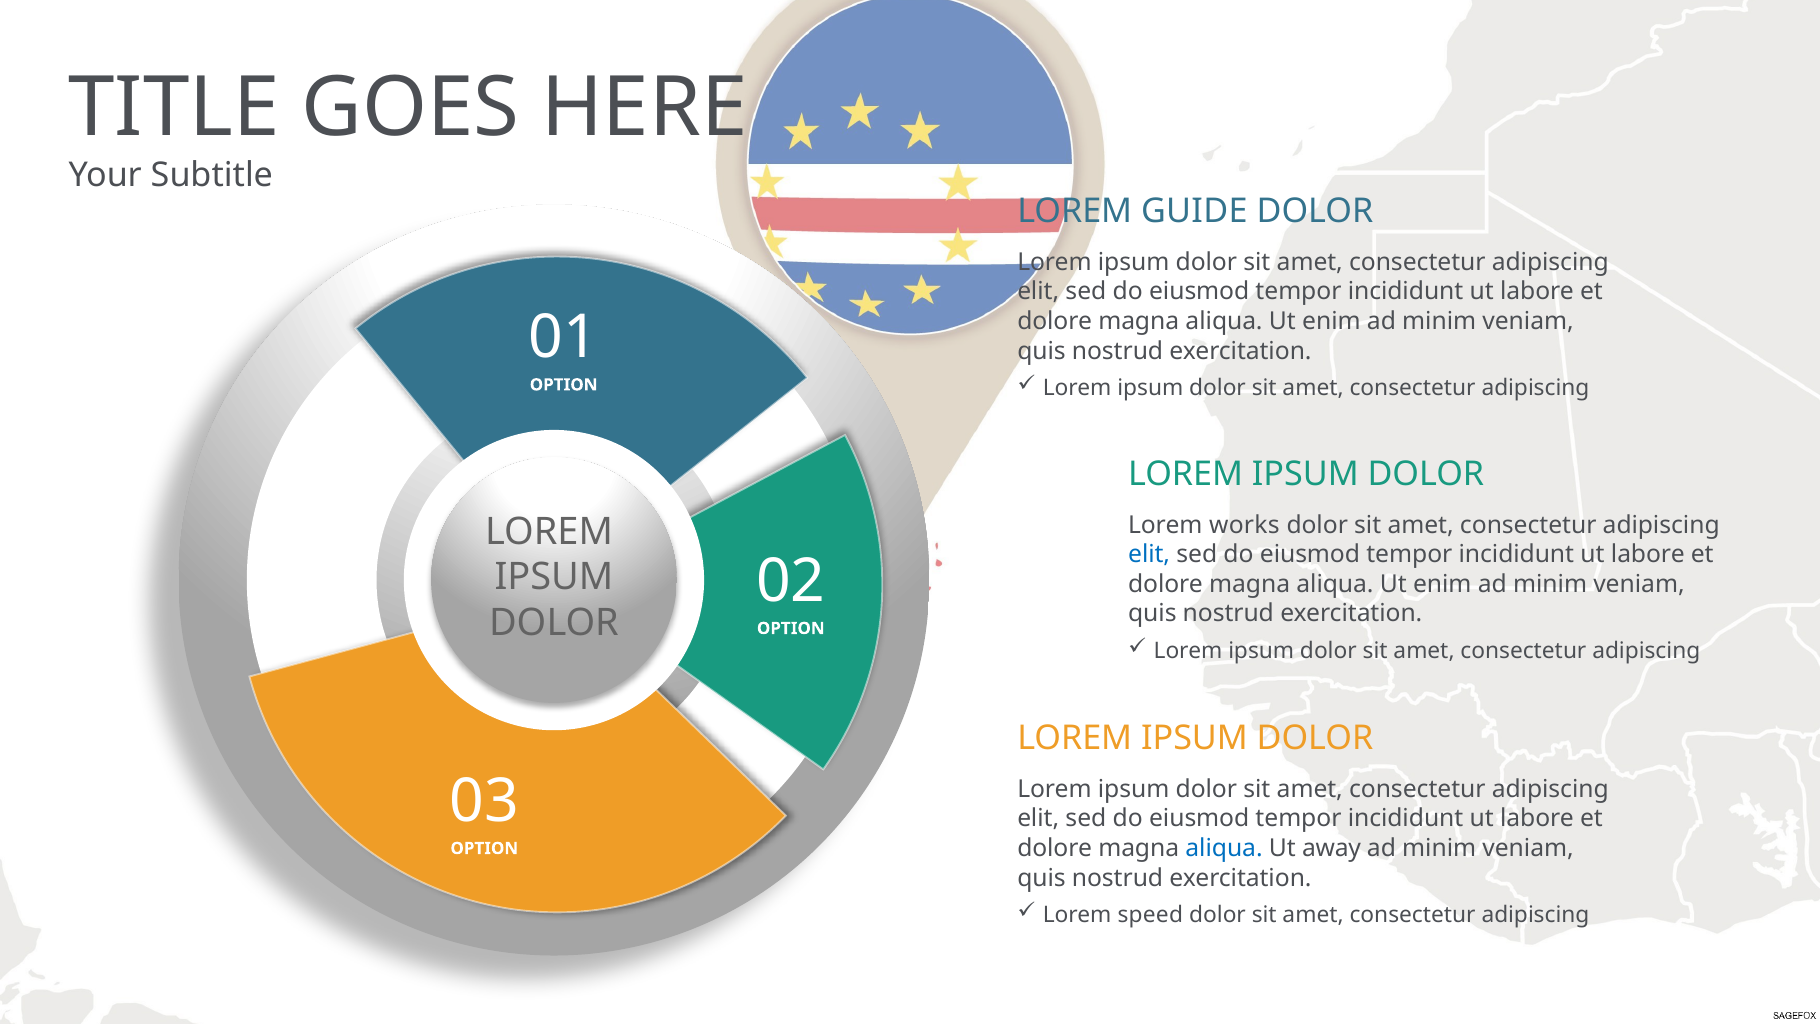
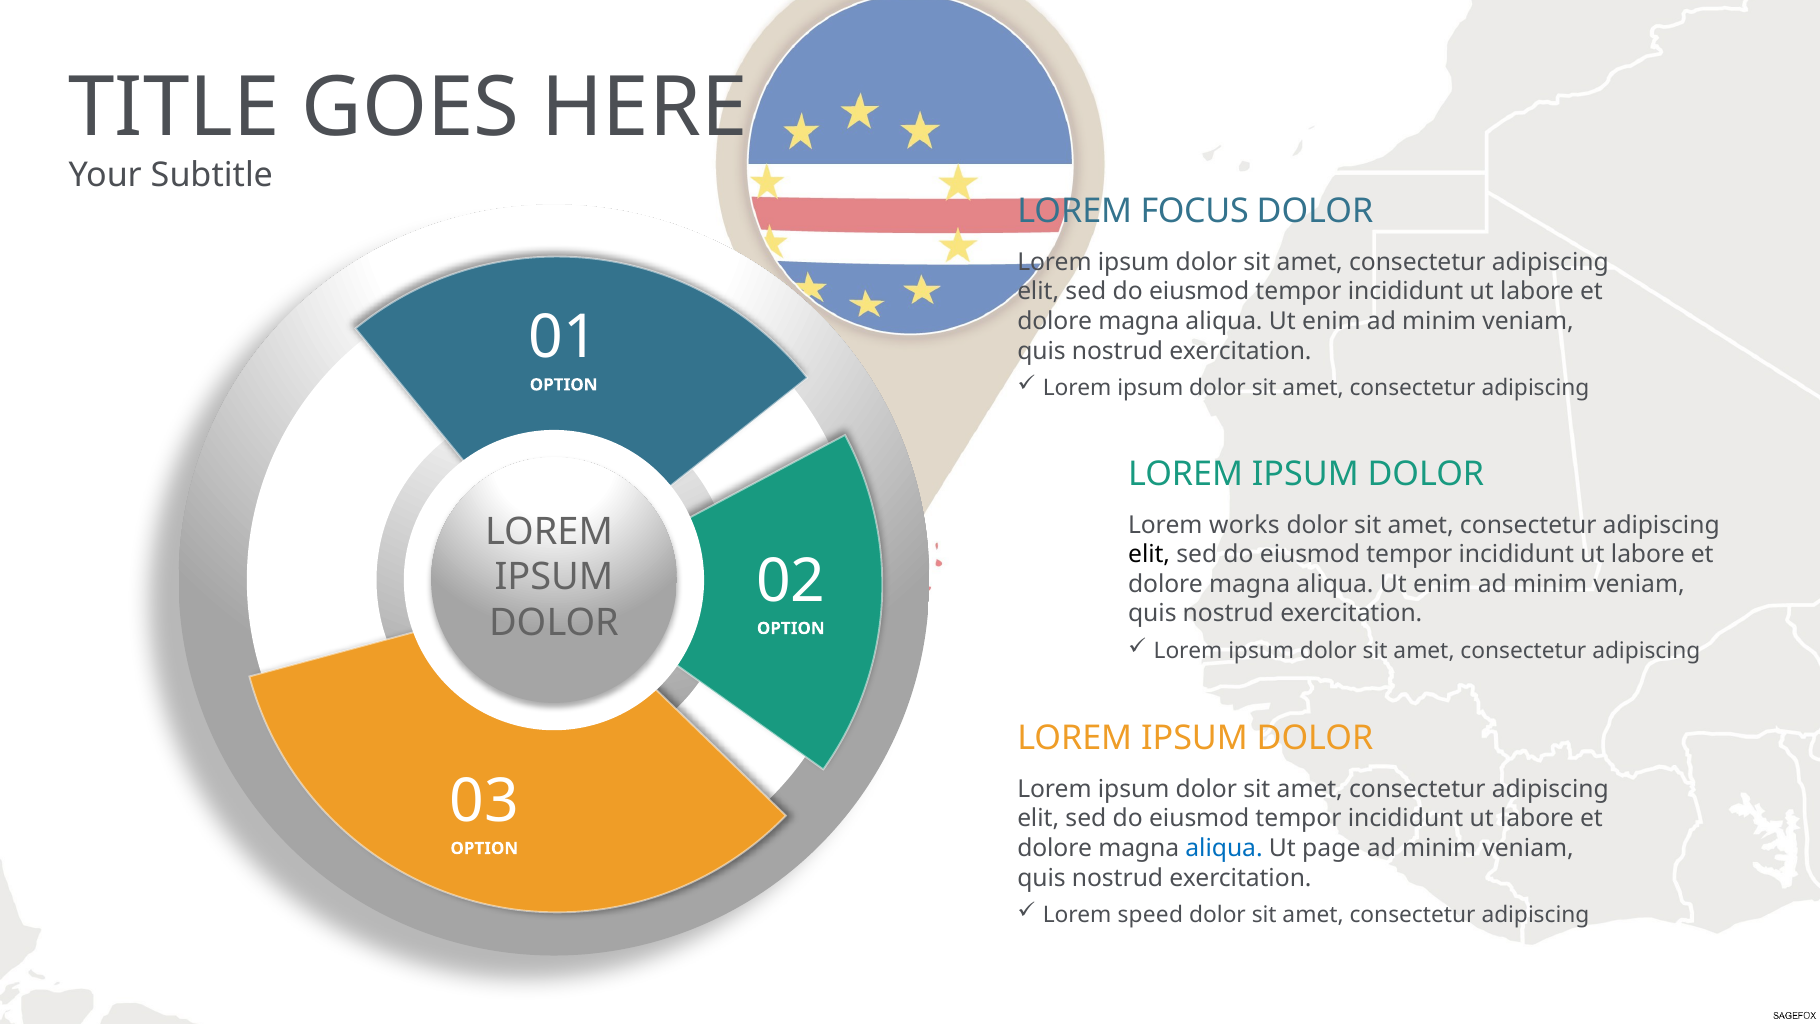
GUIDE: GUIDE -> FOCUS
elit at (1149, 554) colour: blue -> black
away: away -> page
